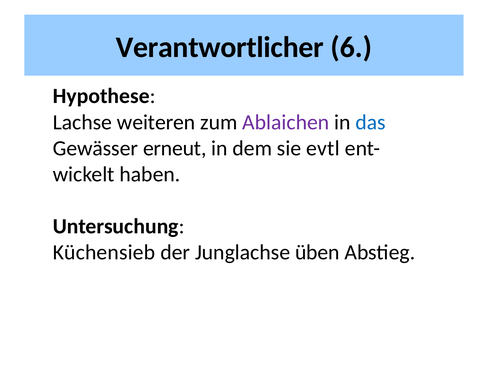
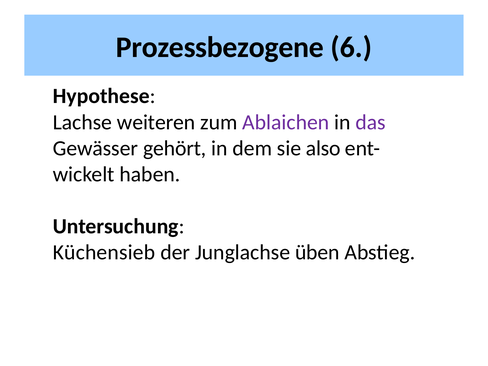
Verantwortlicher: Verantwortlicher -> Prozessbezogene
das colour: blue -> purple
erneut: erneut -> gehört
evtl: evtl -> also
